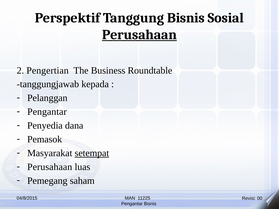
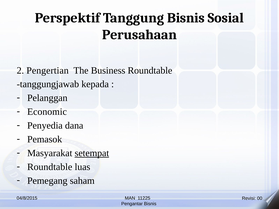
Perusahaan at (139, 35) underline: present -> none
Pengantar at (47, 112): Pengantar -> Economic
Perusahaan at (50, 167): Perusahaan -> Roundtable
